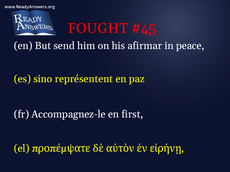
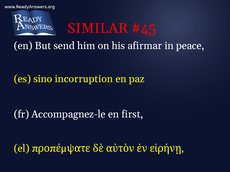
FOUGHT: FOUGHT -> SIMILAR
représentent: représentent -> incorruption
